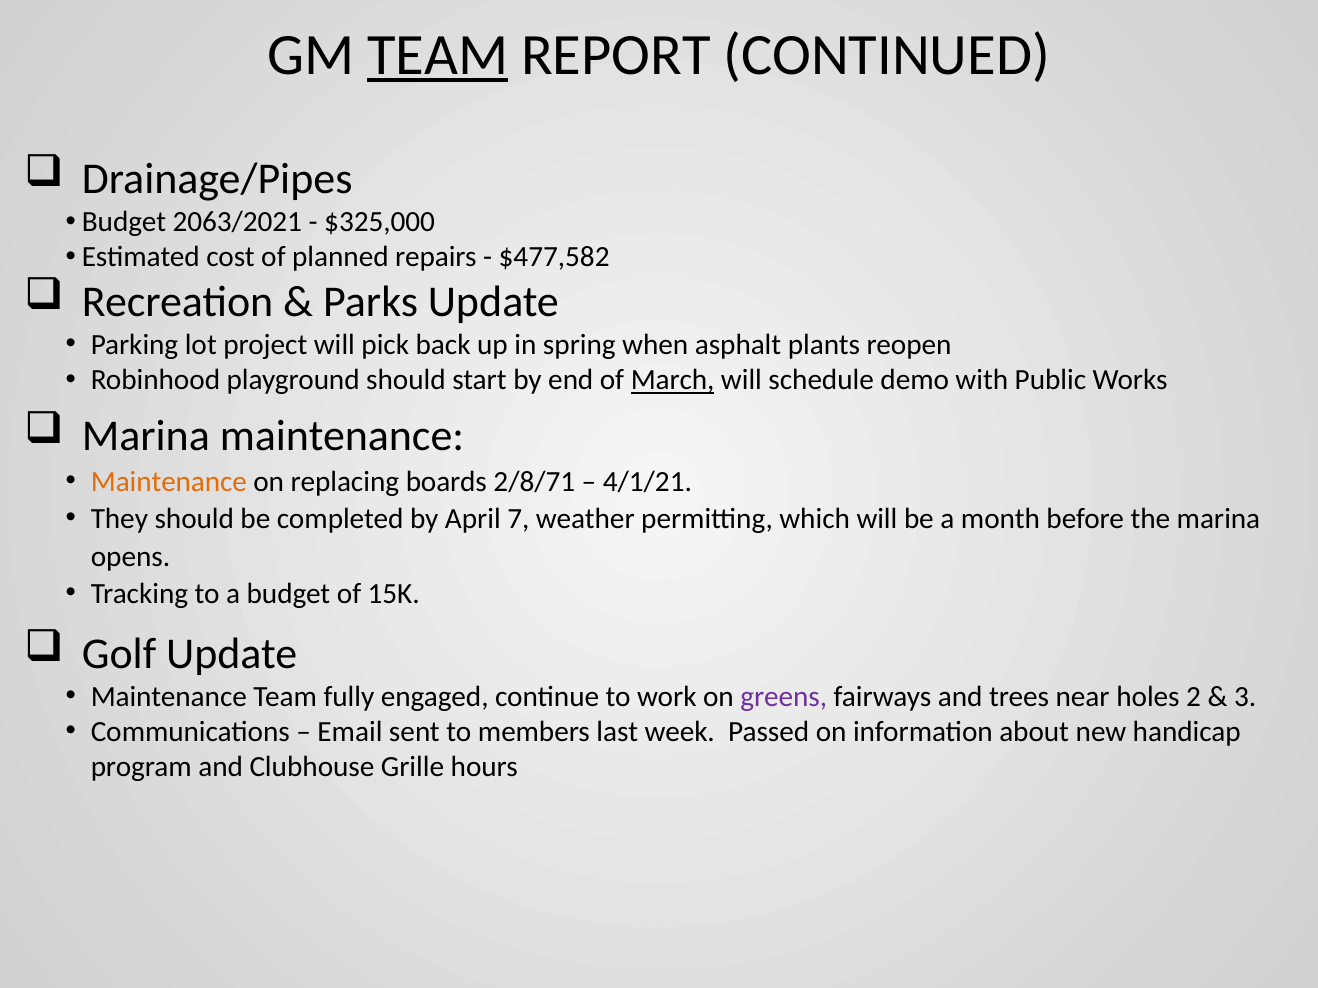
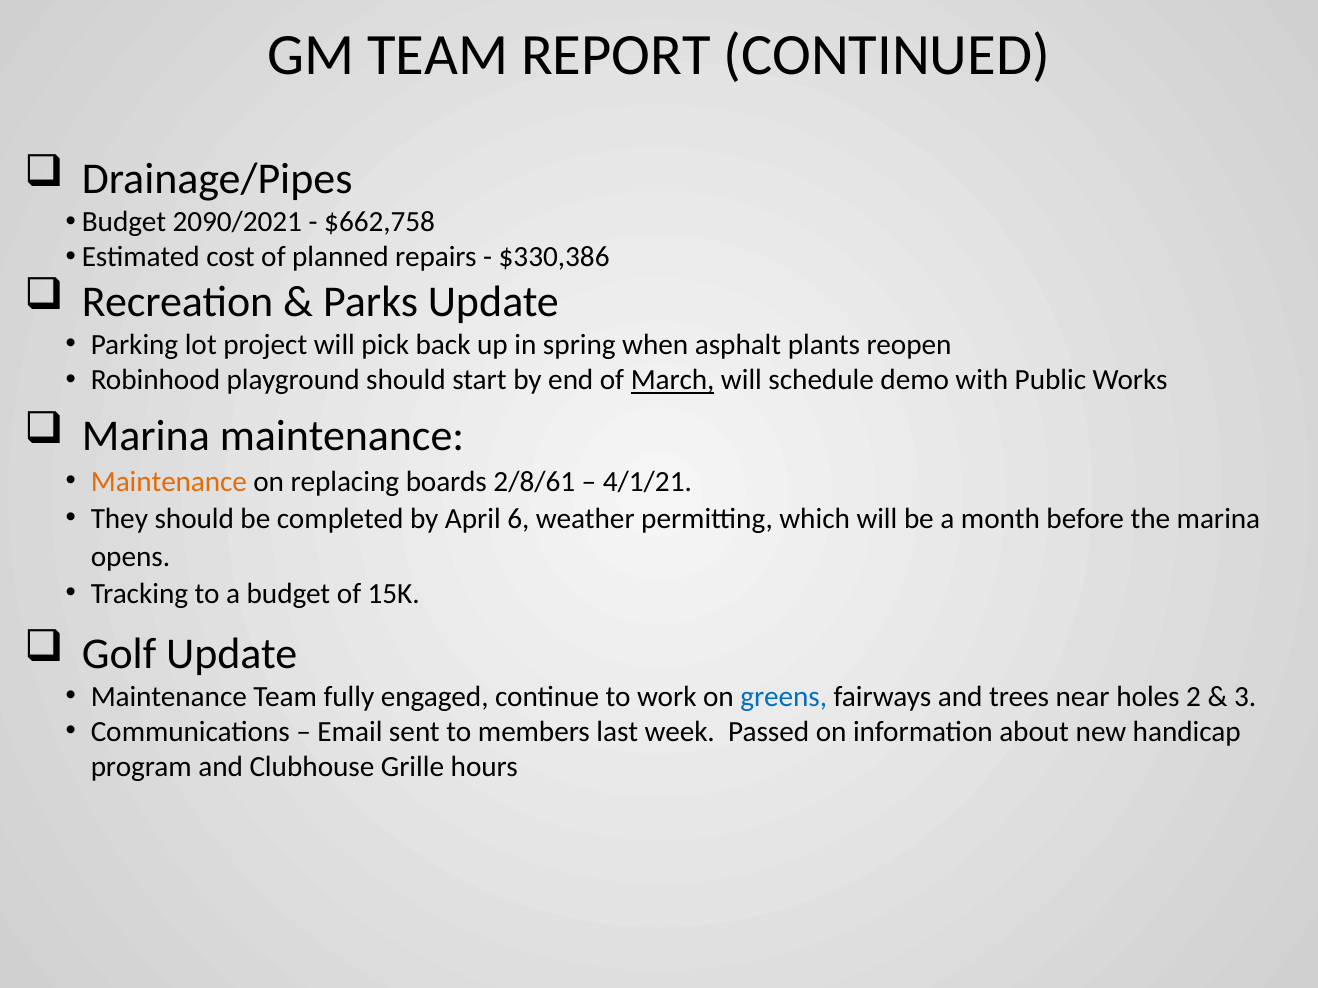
TEAM at (438, 55) underline: present -> none
2063/2021: 2063/2021 -> 2090/2021
$325,000: $325,000 -> $662,758
$477,582: $477,582 -> $330,386
2/8/71: 2/8/71 -> 2/8/61
7: 7 -> 6
greens colour: purple -> blue
